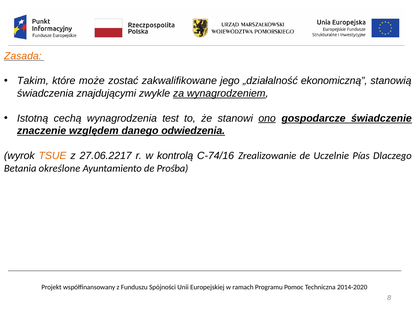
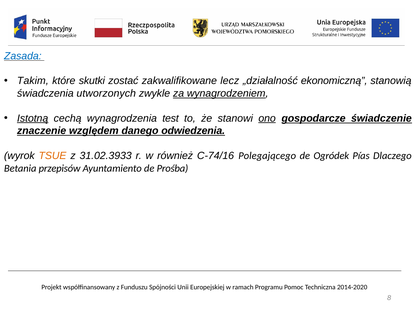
Zasada colour: orange -> blue
może: może -> skutki
jego: jego -> lecz
znajdującymi: znajdującymi -> utworzonych
Istotną underline: none -> present
27.06.2217: 27.06.2217 -> 31.02.3933
kontrolą: kontrolą -> również
Zrealizowanie: Zrealizowanie -> Polegającego
Uczelnie: Uczelnie -> Ogródek
określone: określone -> przepisów
